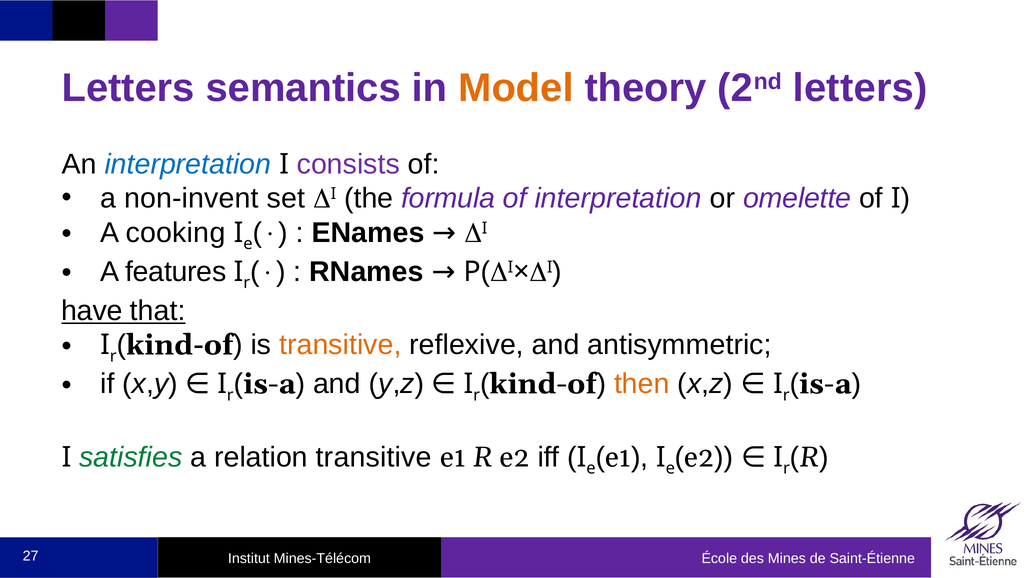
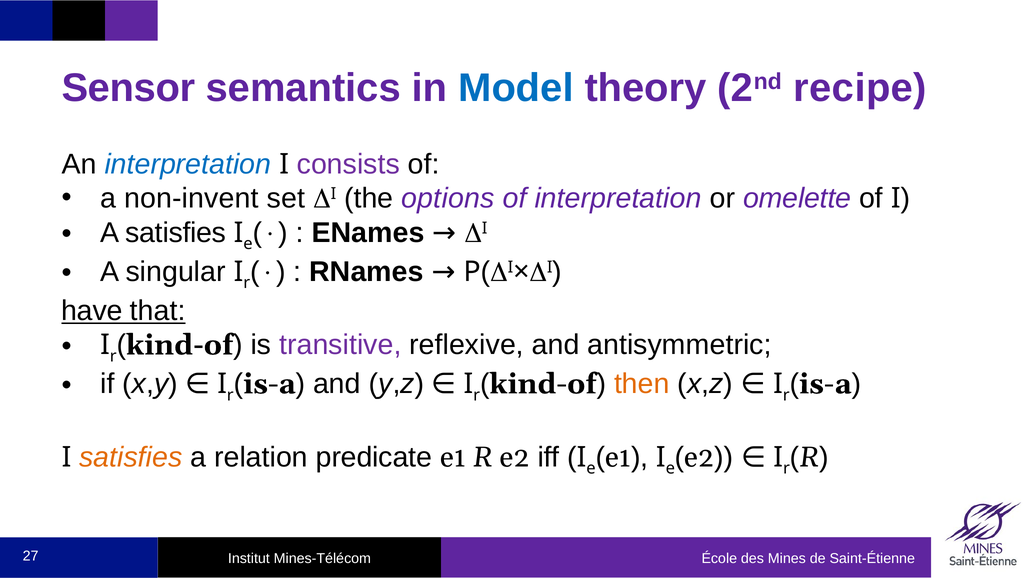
Letters at (128, 88): Letters -> Sensor
Model colour: orange -> blue
2nd letters: letters -> recipe
formula: formula -> options
A cooking: cooking -> satisfies
features: features -> singular
transitive at (340, 345) colour: orange -> purple
satisfies at (131, 457) colour: green -> orange
relation transitive: transitive -> predicate
